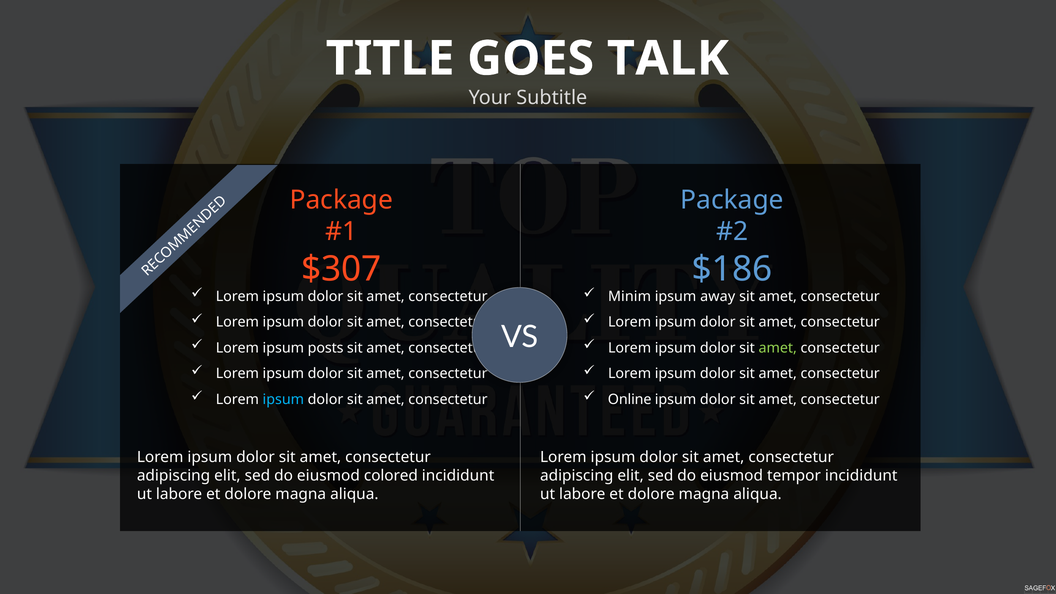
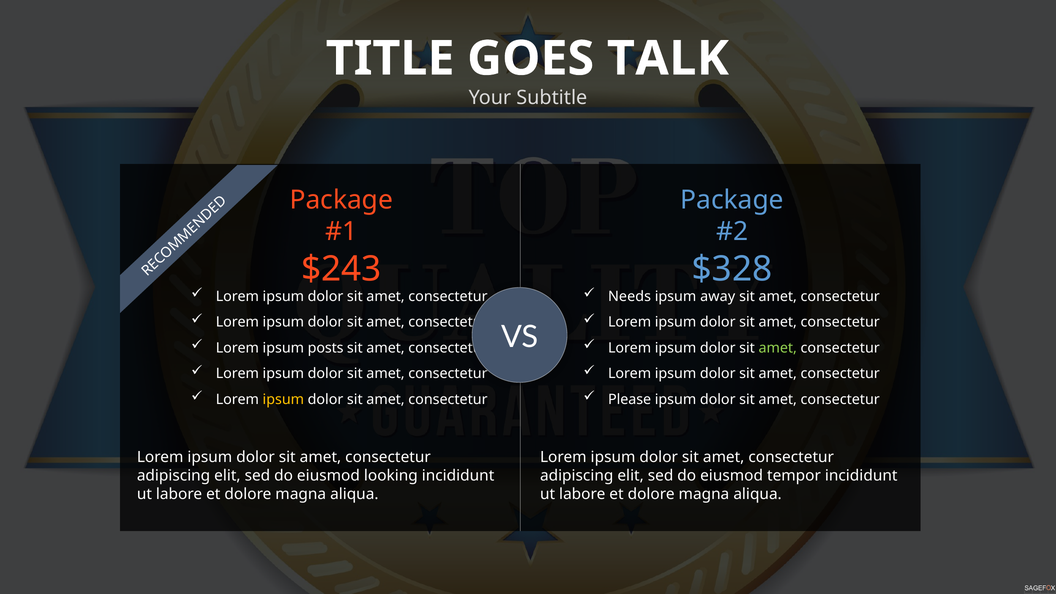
$307: $307 -> $243
$186: $186 -> $328
Minim: Minim -> Needs
ipsum at (283, 399) colour: light blue -> yellow
Online: Online -> Please
colored: colored -> looking
